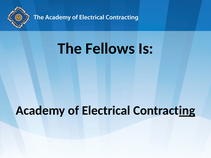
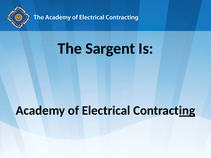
Fellows: Fellows -> Sargent
